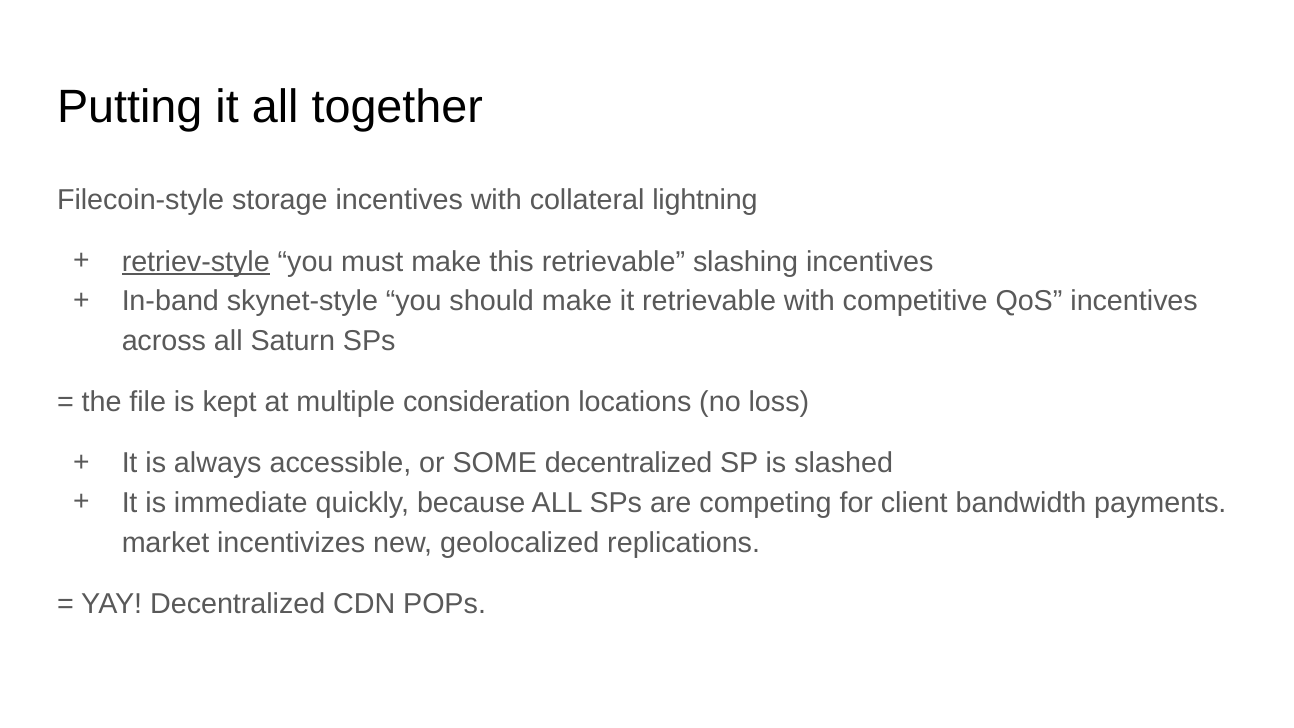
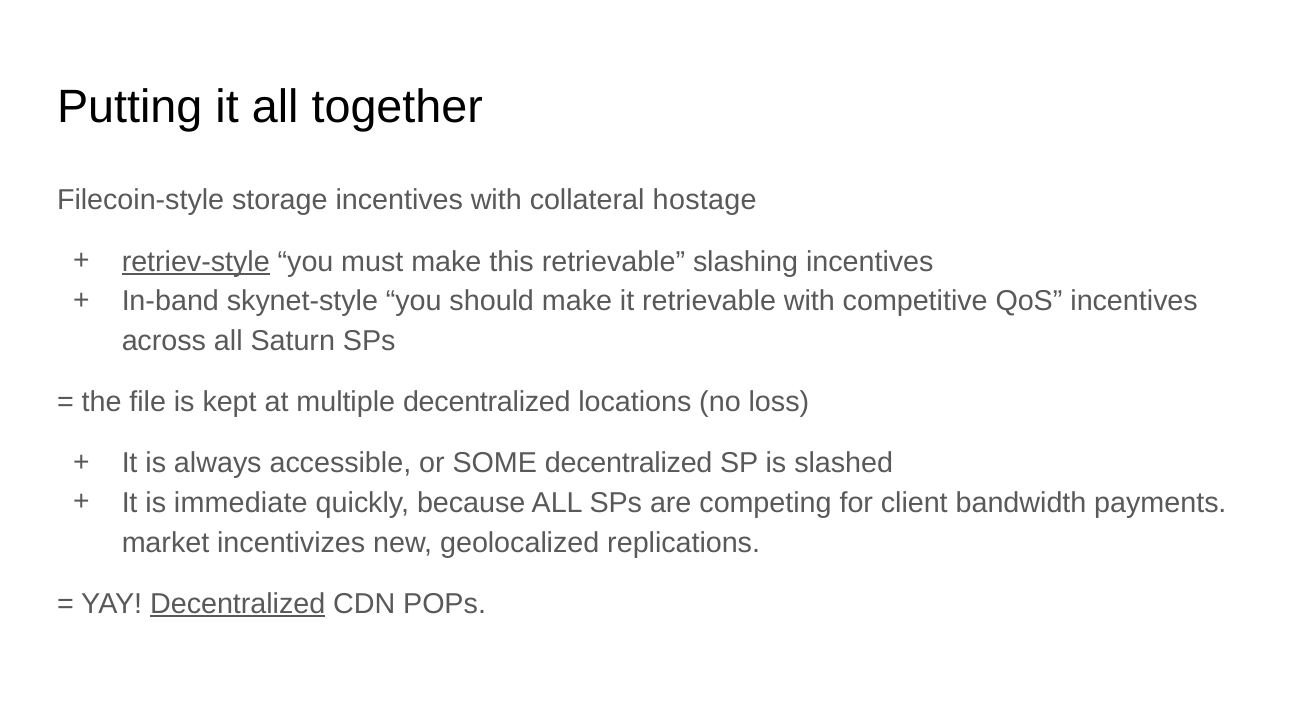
lightning: lightning -> hostage
multiple consideration: consideration -> decentralized
Decentralized at (238, 604) underline: none -> present
